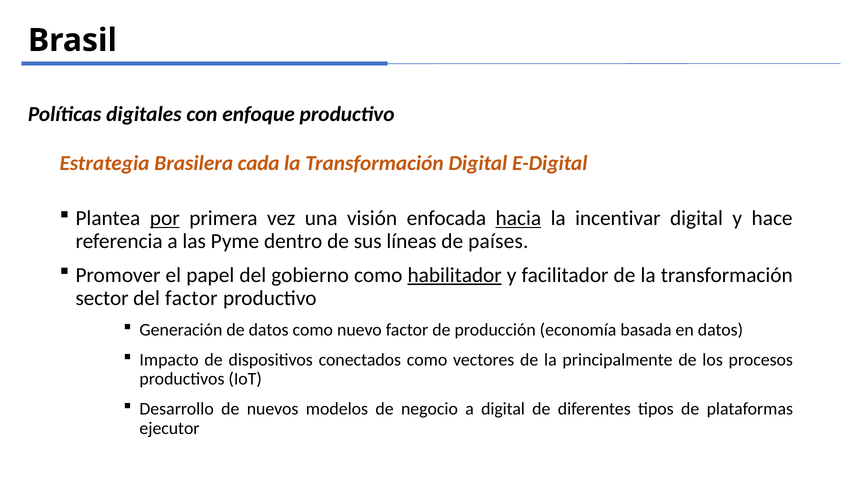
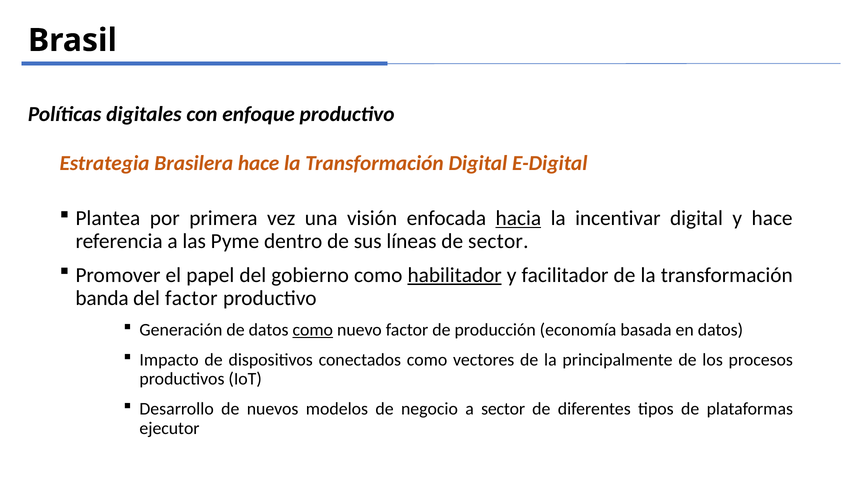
Brasilera cada: cada -> hace
por underline: present -> none
de países: países -> sector
sector: sector -> banda
como at (313, 330) underline: none -> present
a digital: digital -> sector
